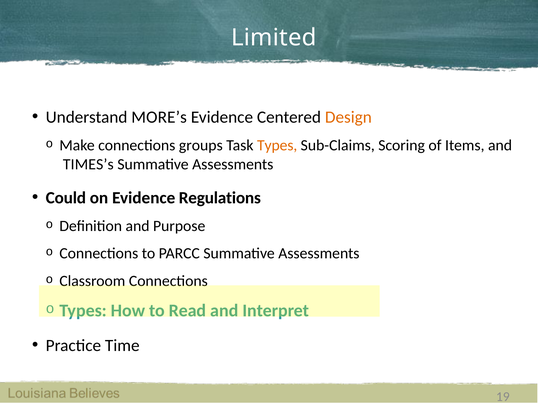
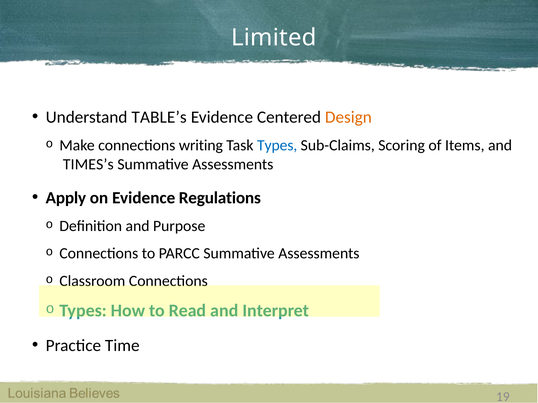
MORE’s: MORE’s -> TABLE’s
groups: groups -> writing
Types at (277, 146) colour: orange -> blue
Could: Could -> Apply
